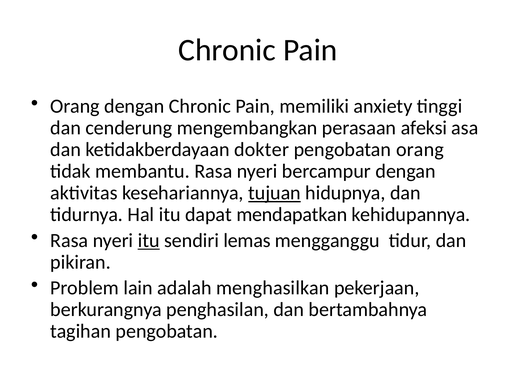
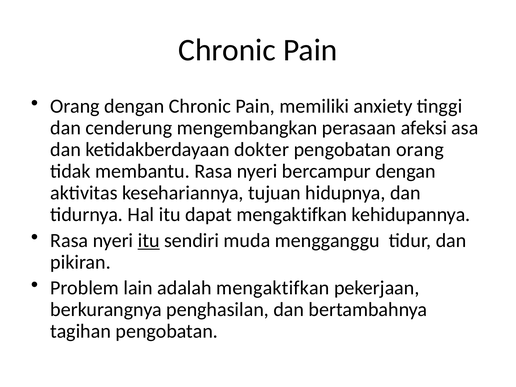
tujuan underline: present -> none
dapat mendapatkan: mendapatkan -> mengaktifkan
lemas: lemas -> muda
adalah menghasilkan: menghasilkan -> mengaktifkan
